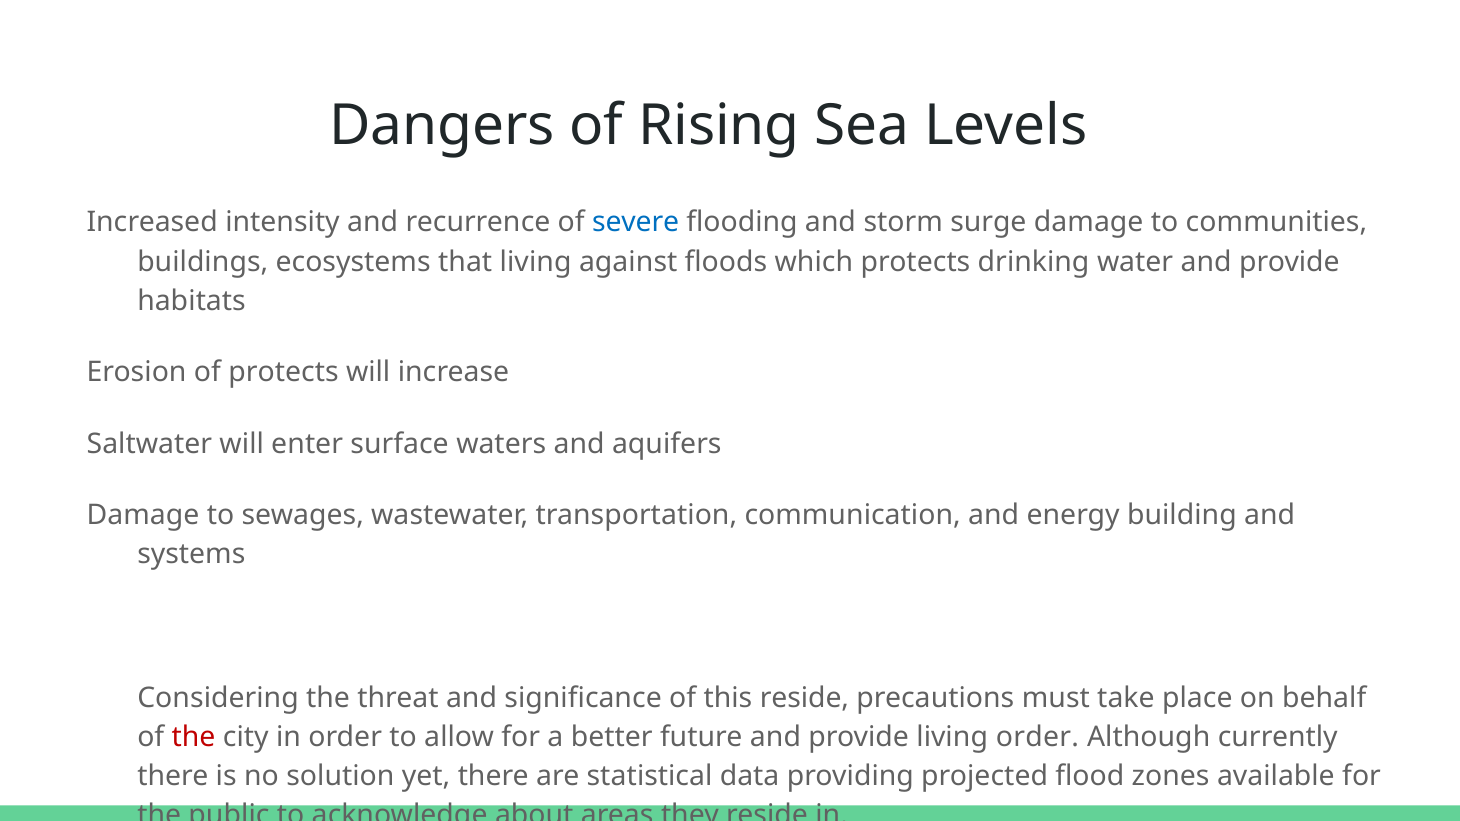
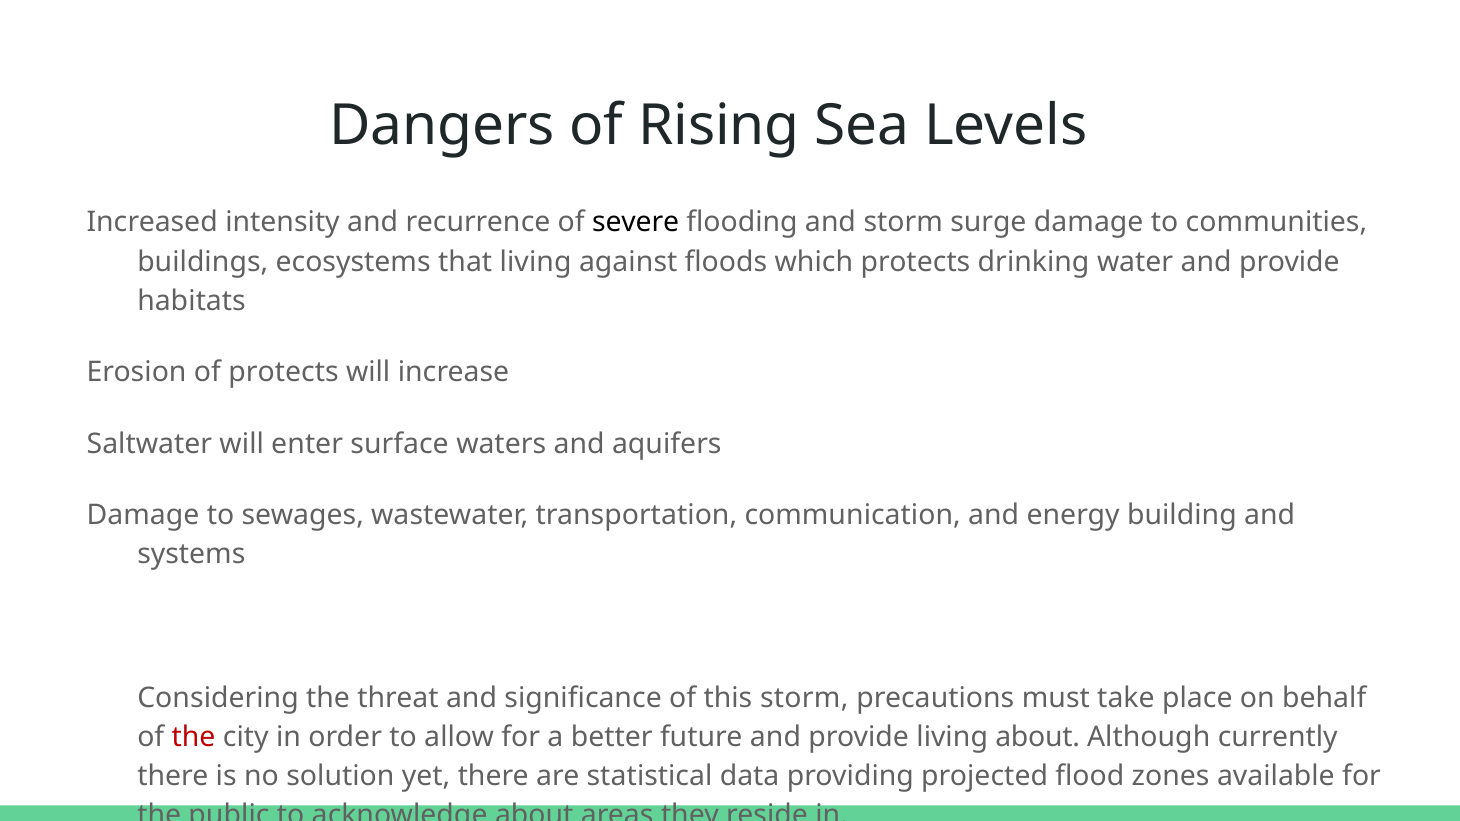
severe colour: blue -> black
this reside: reside -> storm
living order: order -> about
